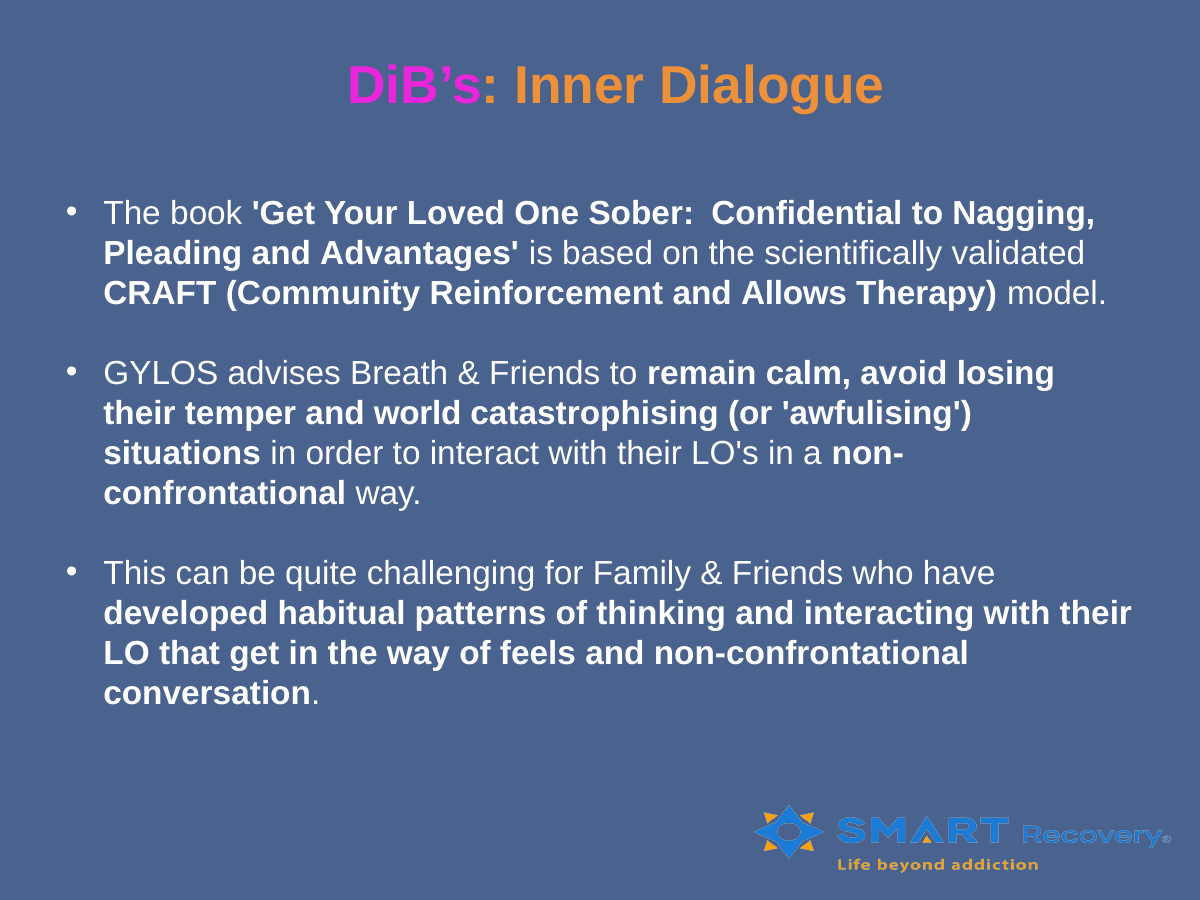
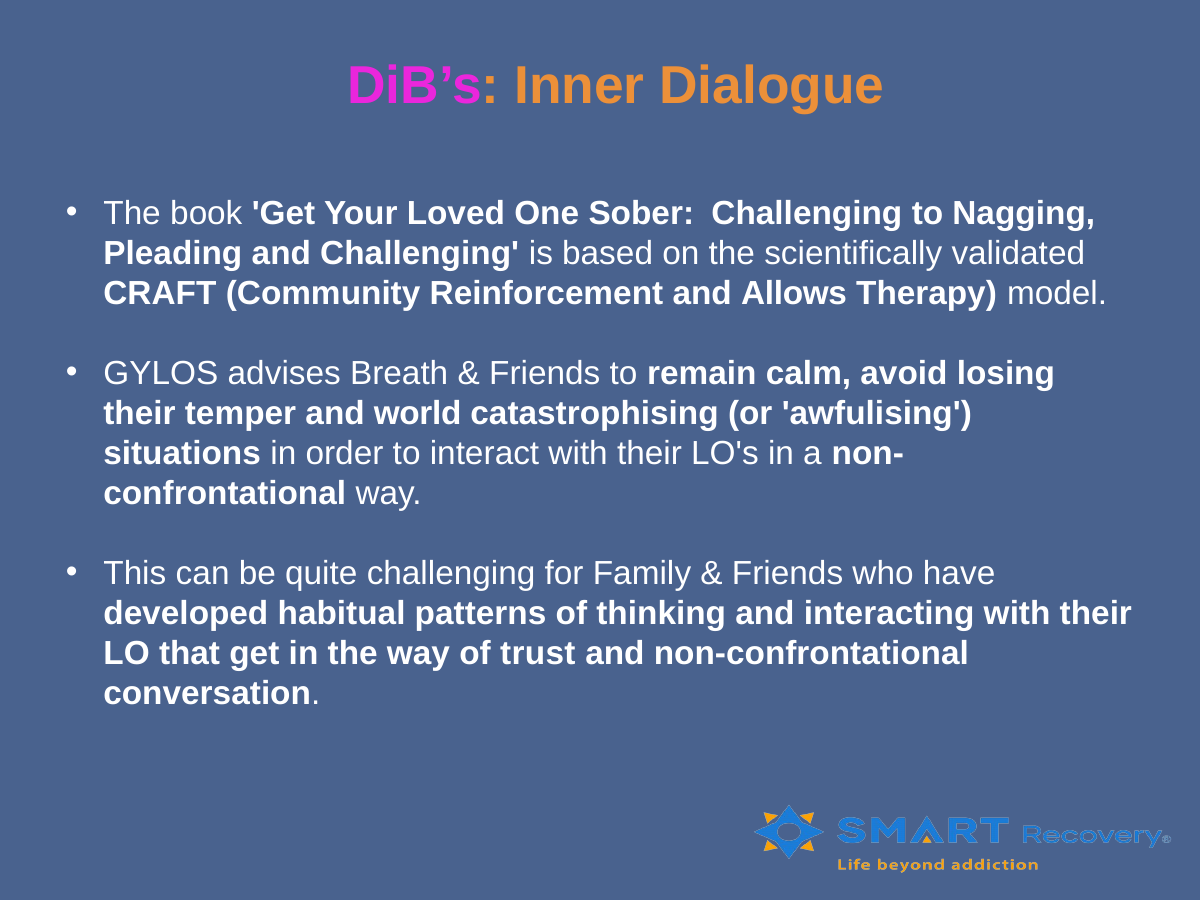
Sober Confidential: Confidential -> Challenging
and Advantages: Advantages -> Challenging
feels: feels -> trust
